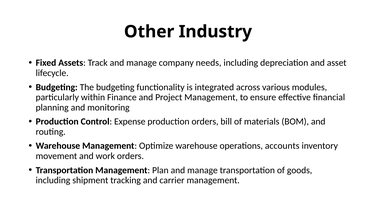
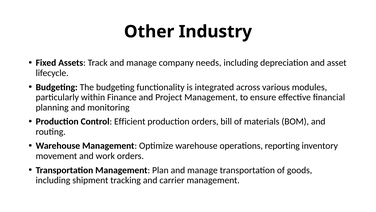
Expense: Expense -> Efficient
accounts: accounts -> reporting
